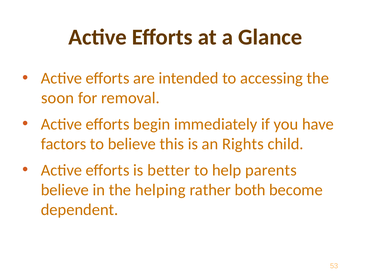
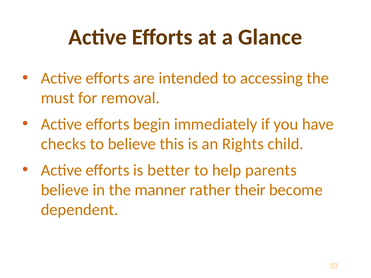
soon: soon -> must
factors: factors -> checks
helping: helping -> manner
both: both -> their
